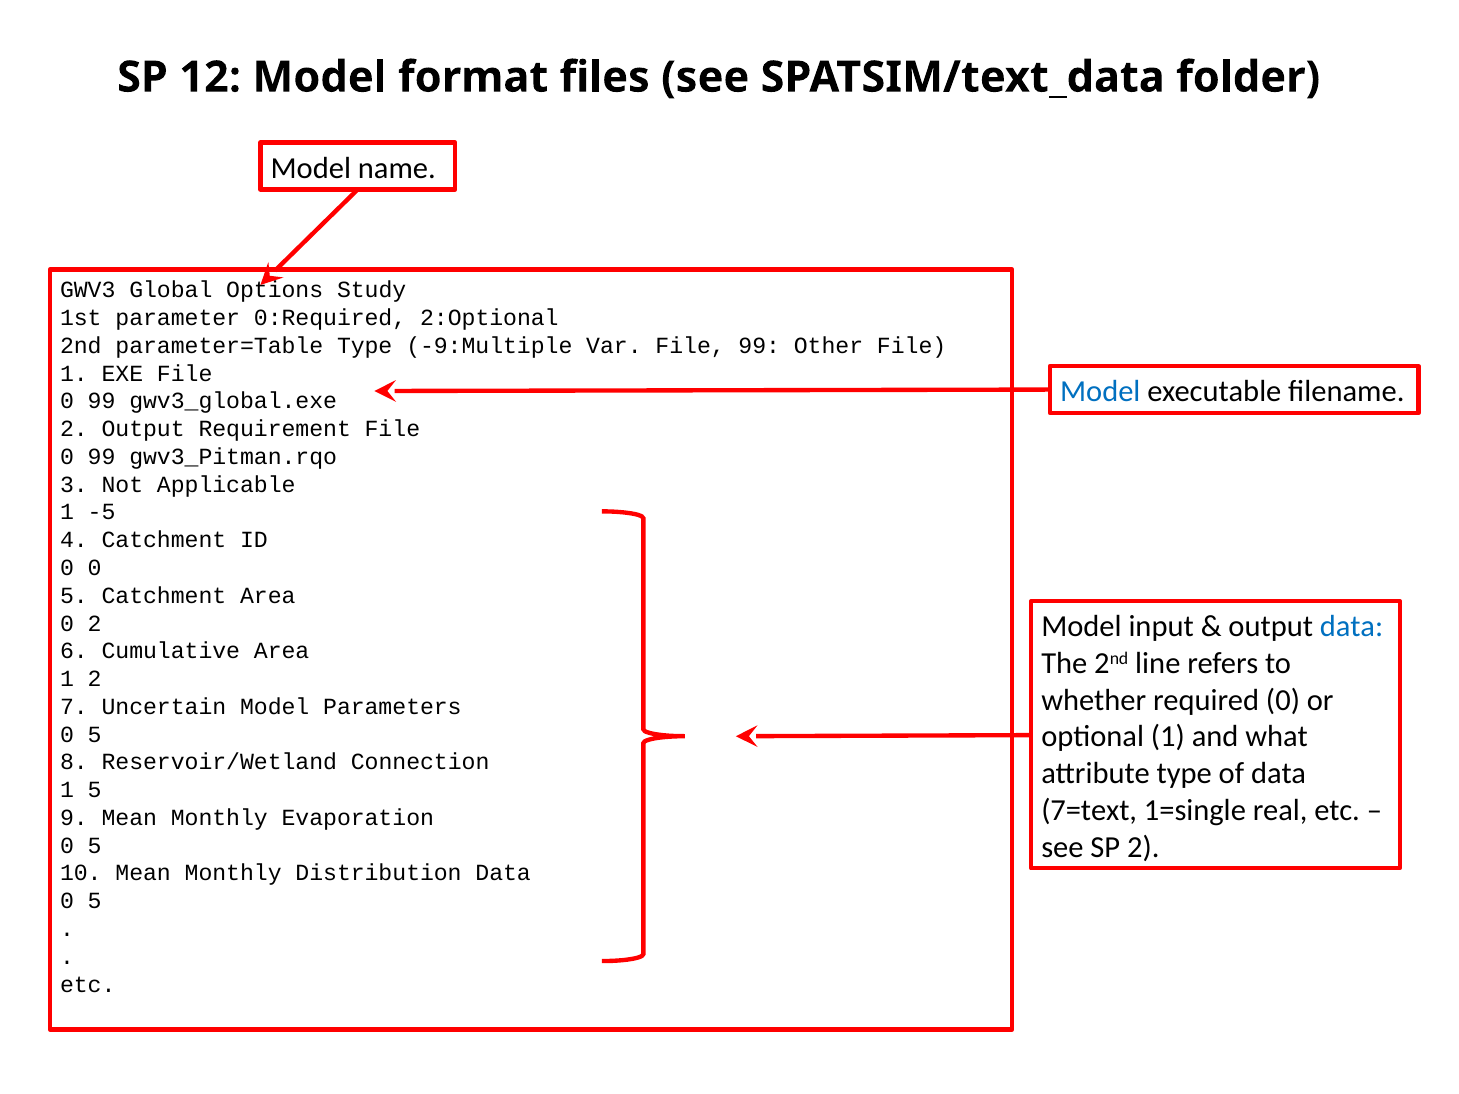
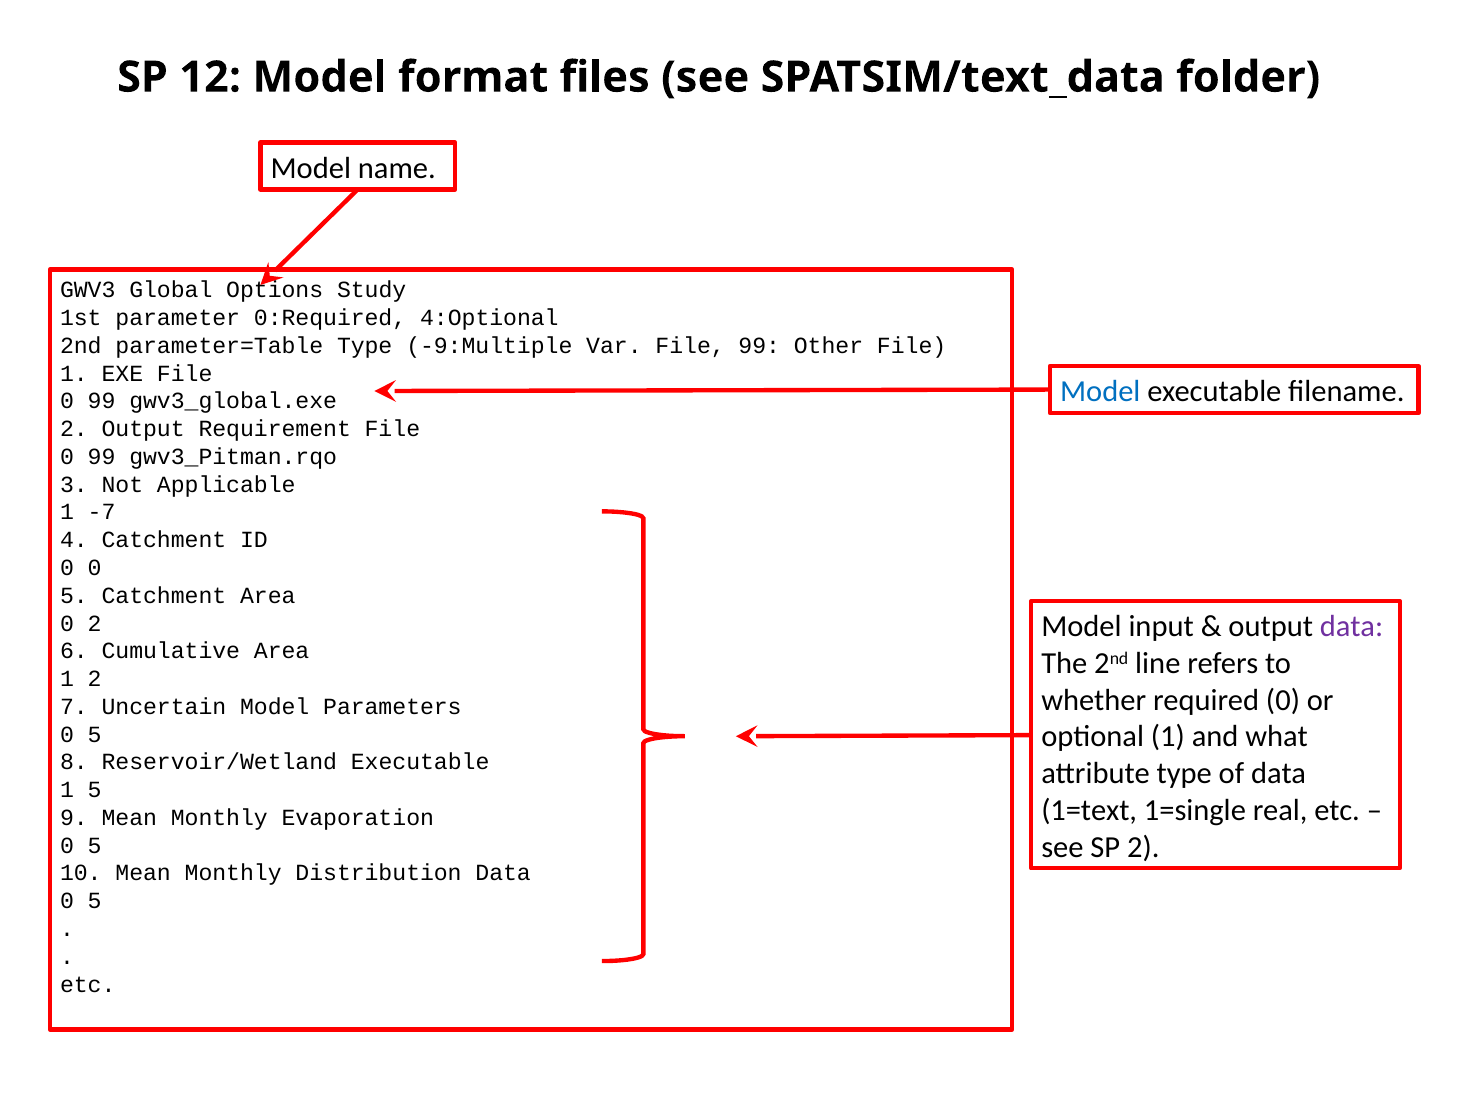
2:Optional: 2:Optional -> 4:Optional
-5: -5 -> -7
data at (1352, 627) colour: blue -> purple
Reservoir/Wetland Connection: Connection -> Executable
7=text: 7=text -> 1=text
